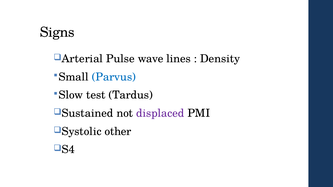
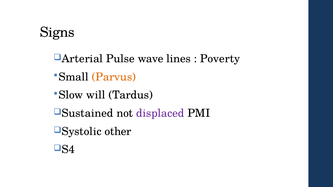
Density: Density -> Poverty
Parvus colour: blue -> orange
test: test -> will
